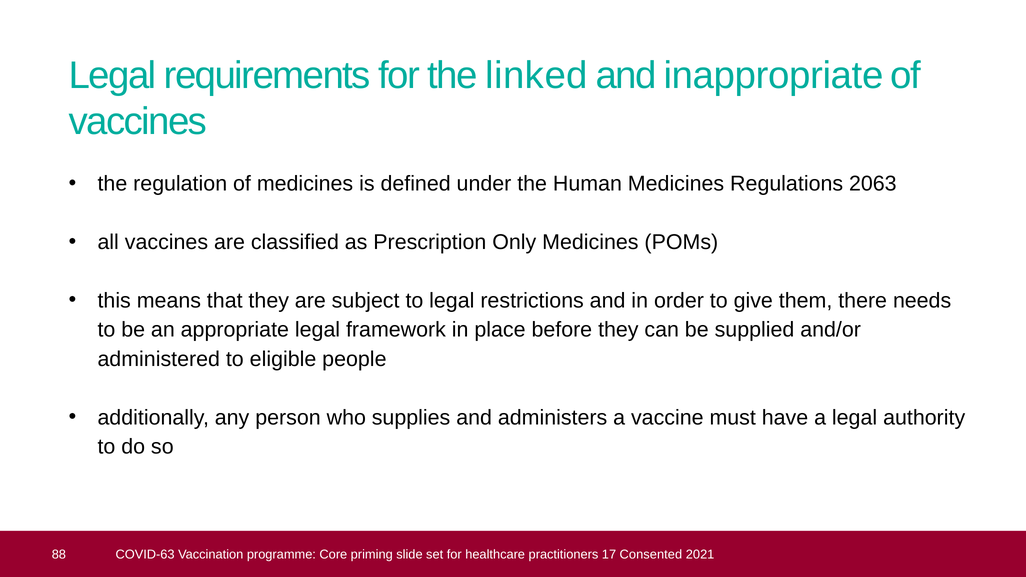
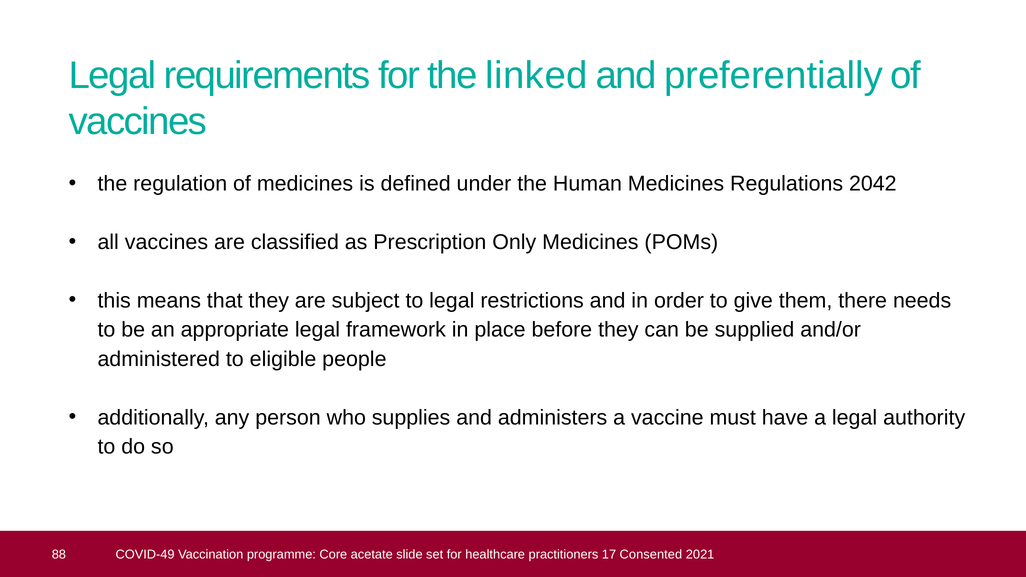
inappropriate: inappropriate -> preferentially
2063: 2063 -> 2042
COVID-63: COVID-63 -> COVID-49
priming: priming -> acetate
